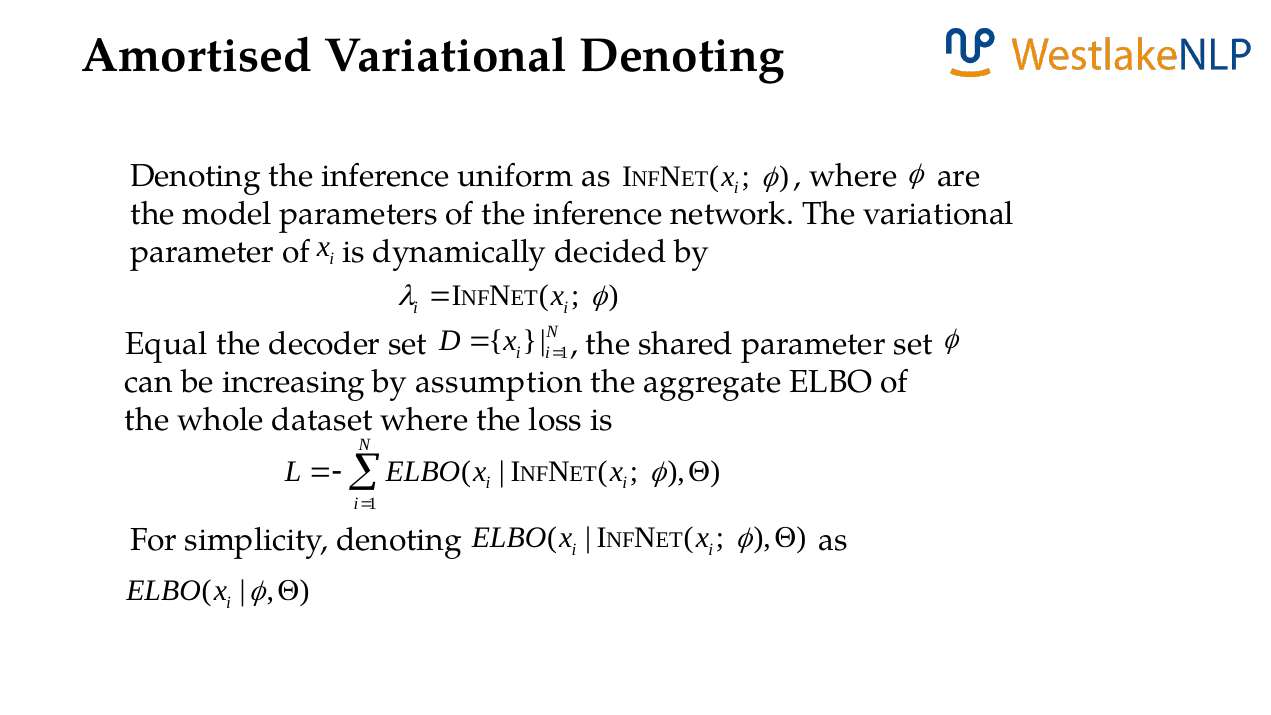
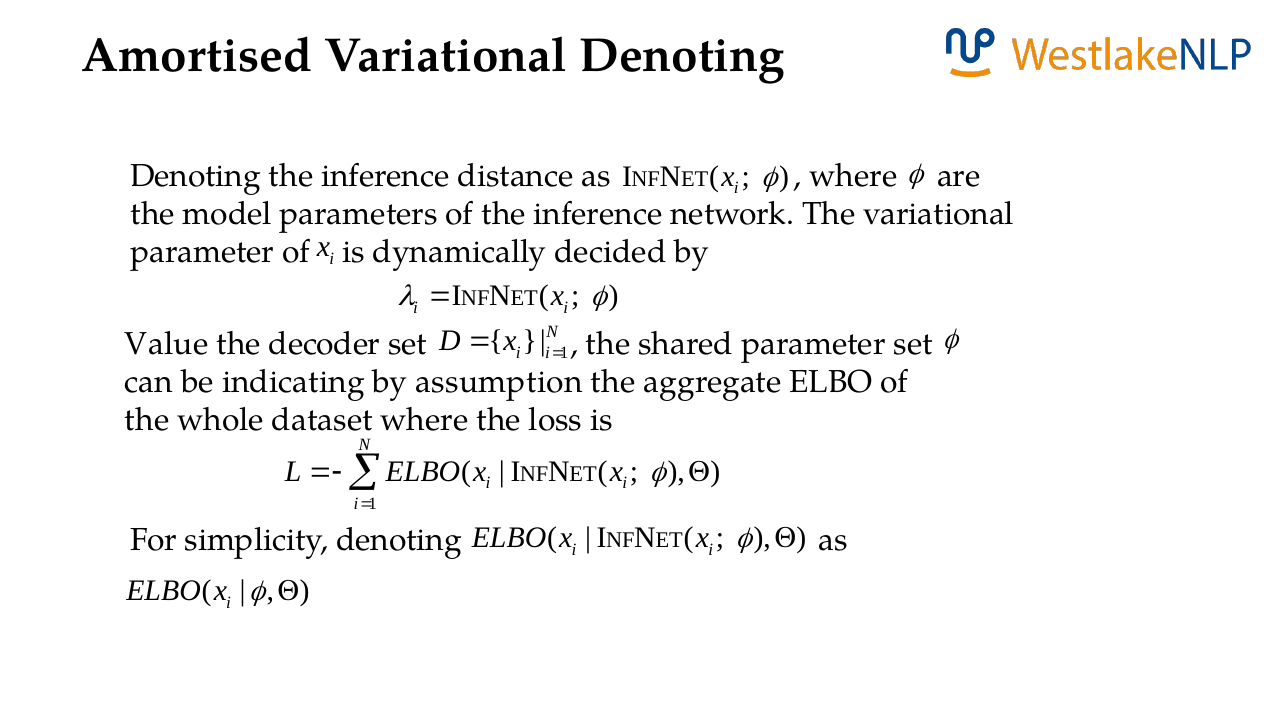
uniform: uniform -> distance
Equal: Equal -> Value
increasing: increasing -> indicating
